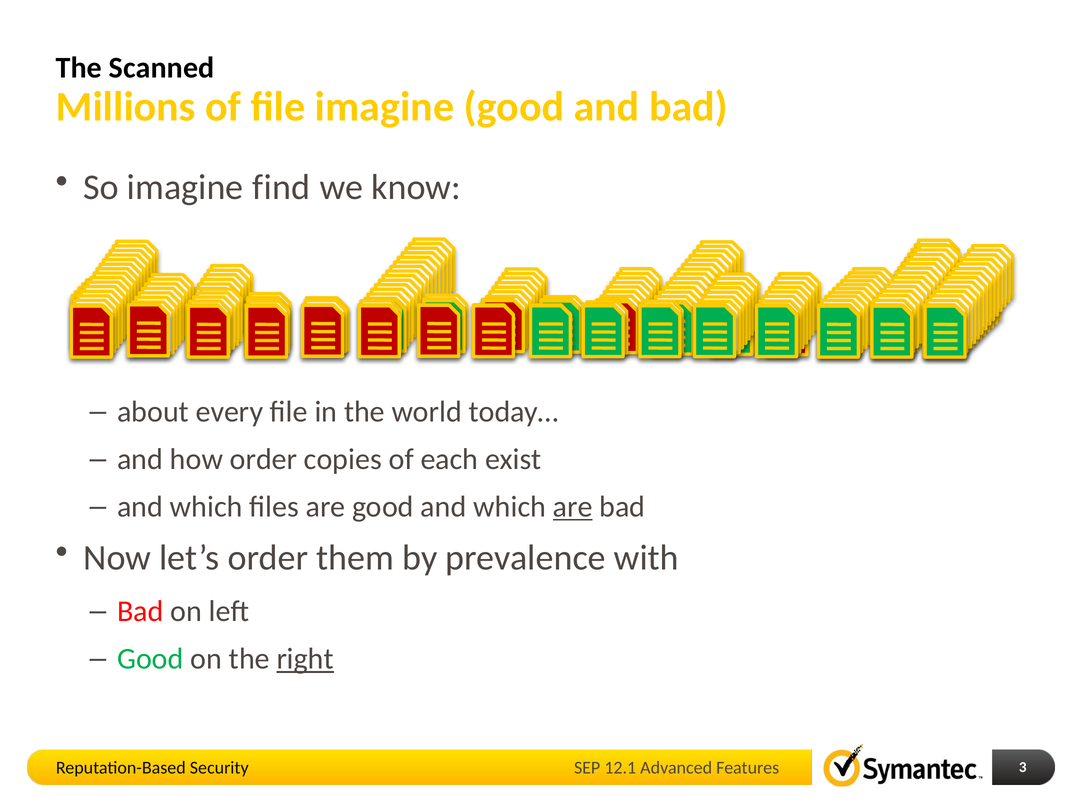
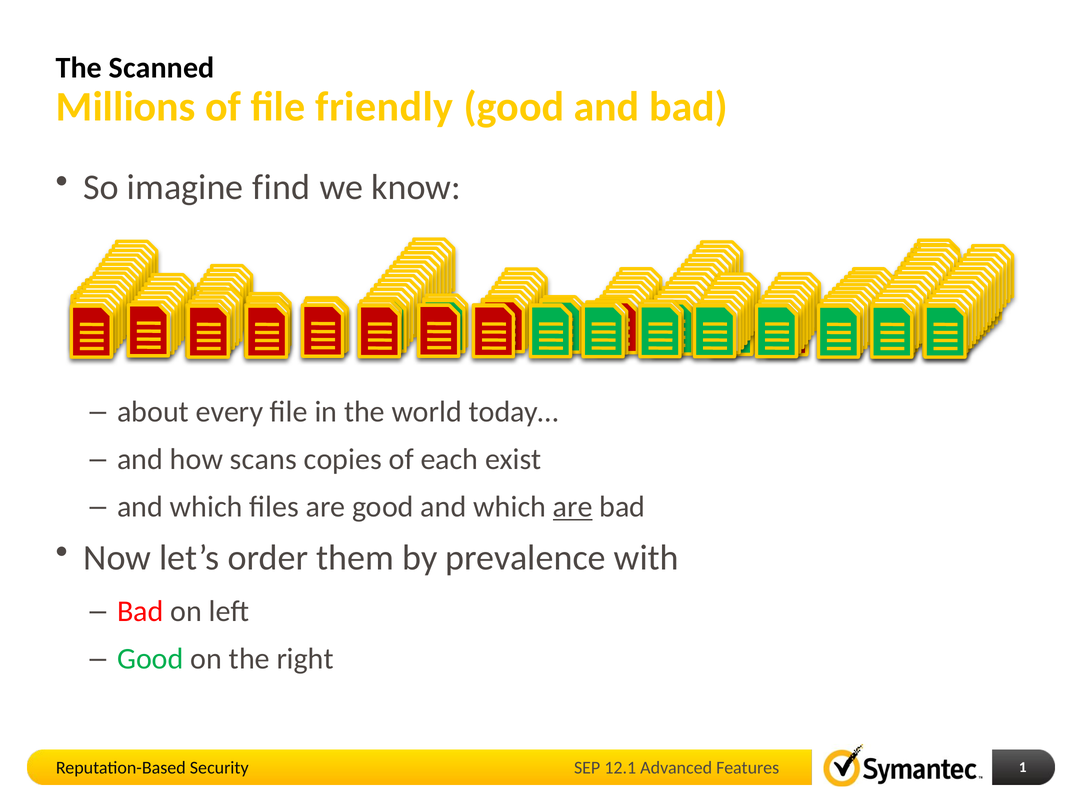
file imagine: imagine -> friendly
how order: order -> scans
right underline: present -> none
3: 3 -> 1
